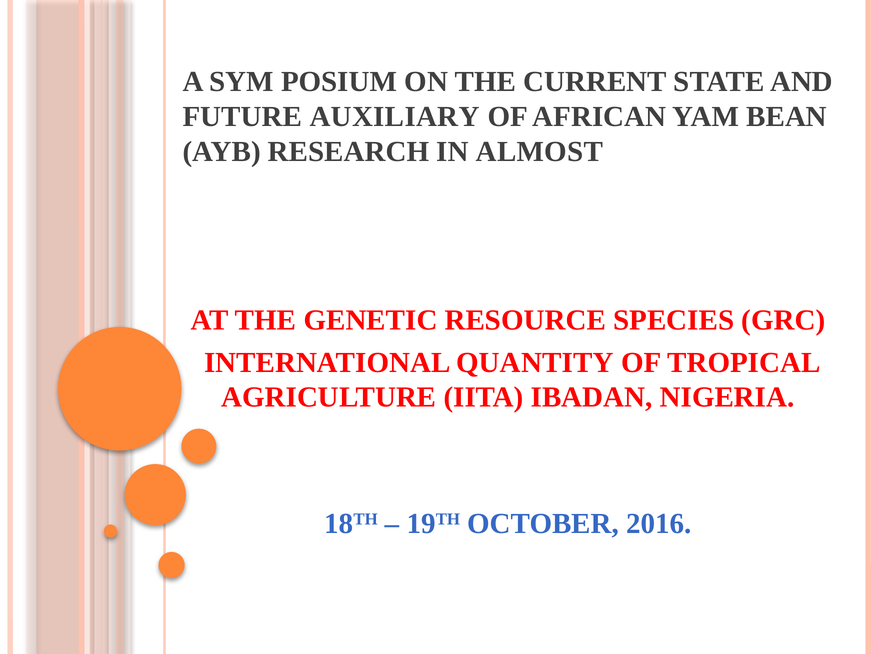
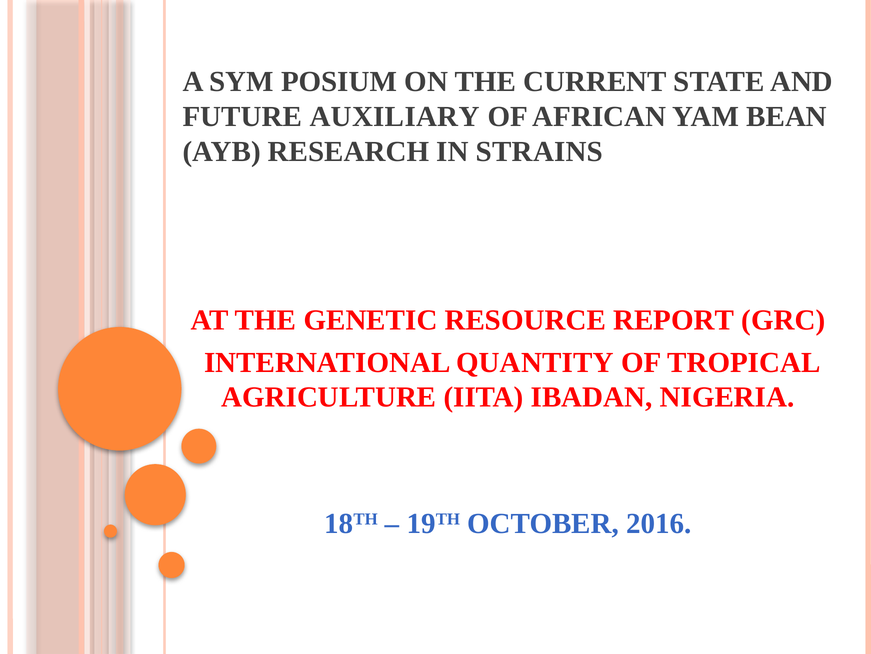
ALMOST: ALMOST -> STRAINS
SPECIES: SPECIES -> REPORT
